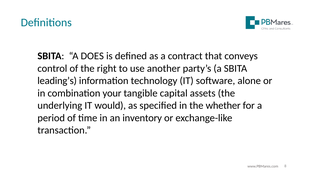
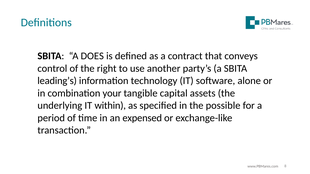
would: would -> within
whether: whether -> possible
inventory: inventory -> expensed
